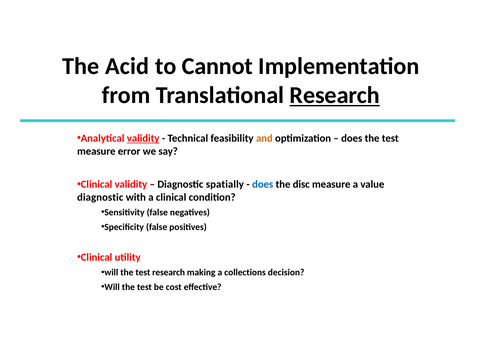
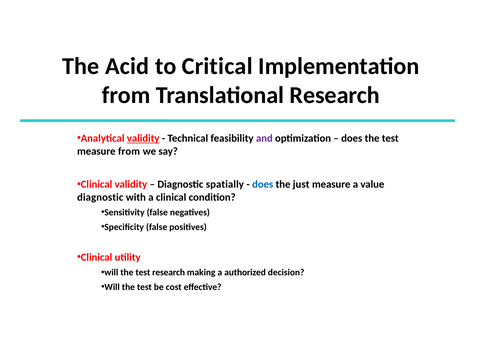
Cannot: Cannot -> Critical
Research at (335, 95) underline: present -> none
and colour: orange -> purple
measure error: error -> from
disc: disc -> just
collections: collections -> authorized
